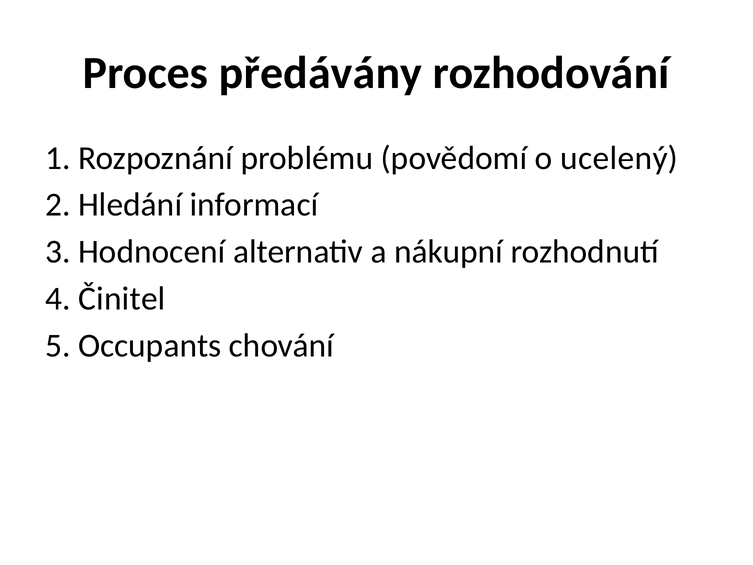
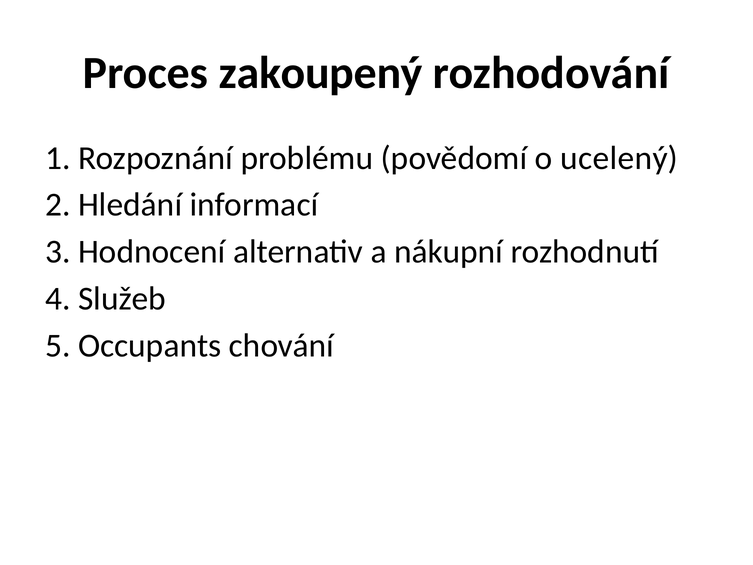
předávány: předávány -> zakoupený
Činitel: Činitel -> Služeb
